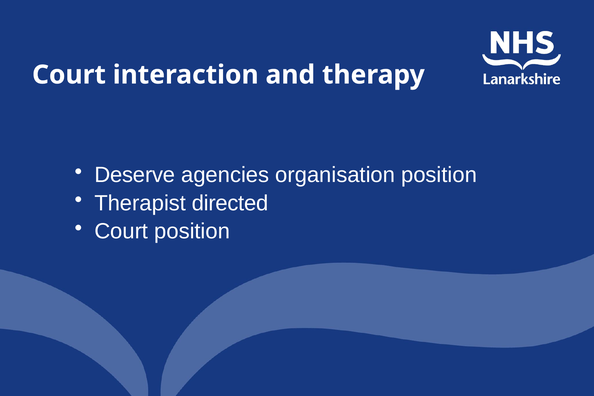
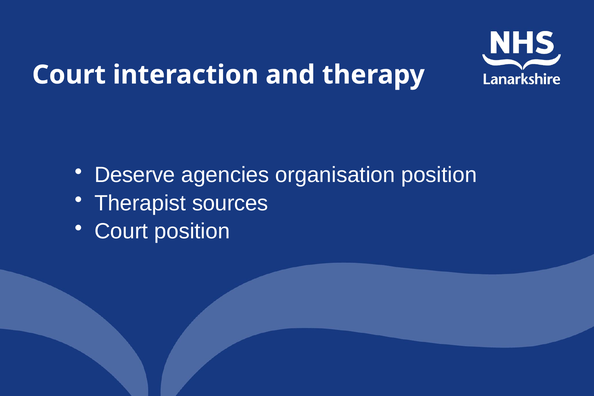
directed: directed -> sources
